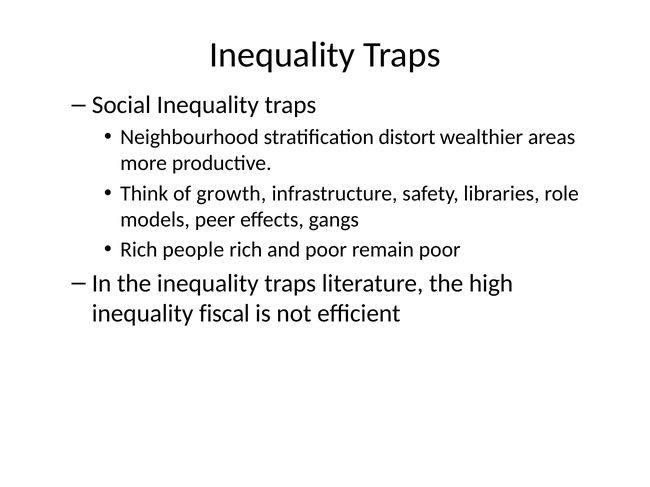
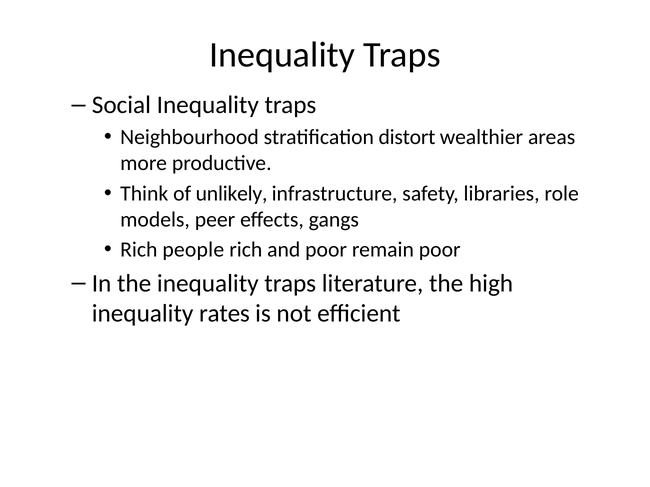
growth: growth -> unlikely
fiscal: fiscal -> rates
